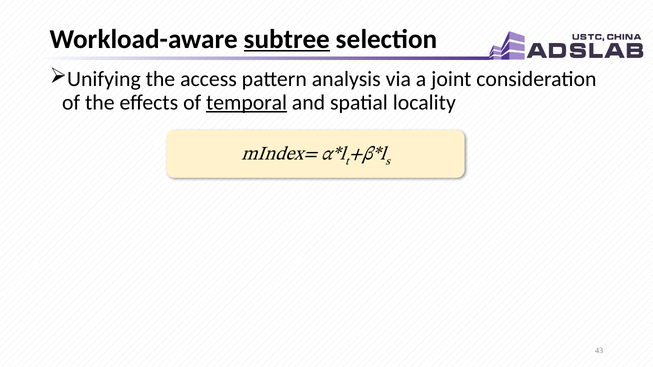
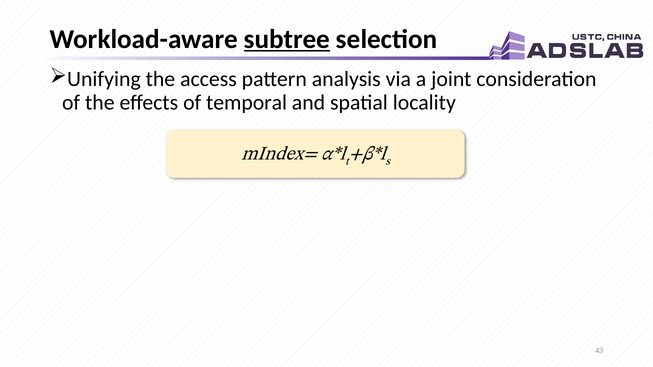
temporal underline: present -> none
